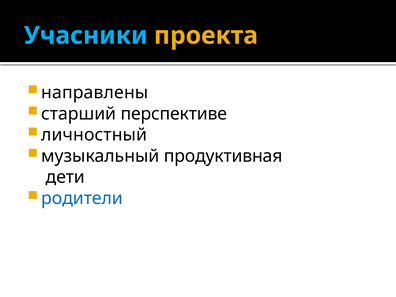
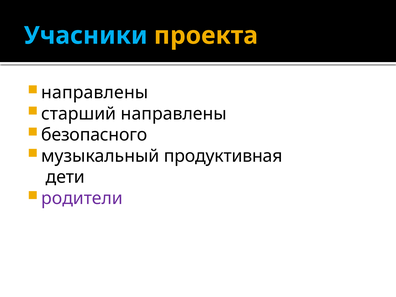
старший перспективе: перспективе -> направлены
личностный: личностный -> безопасного
родители colour: blue -> purple
